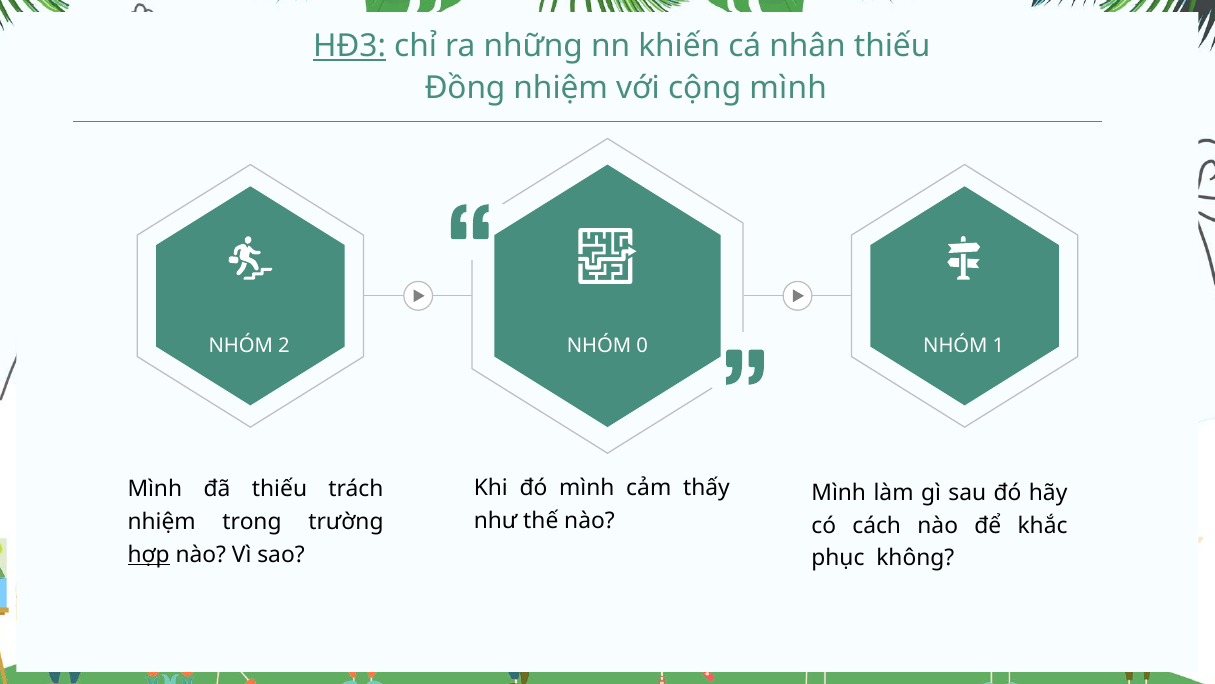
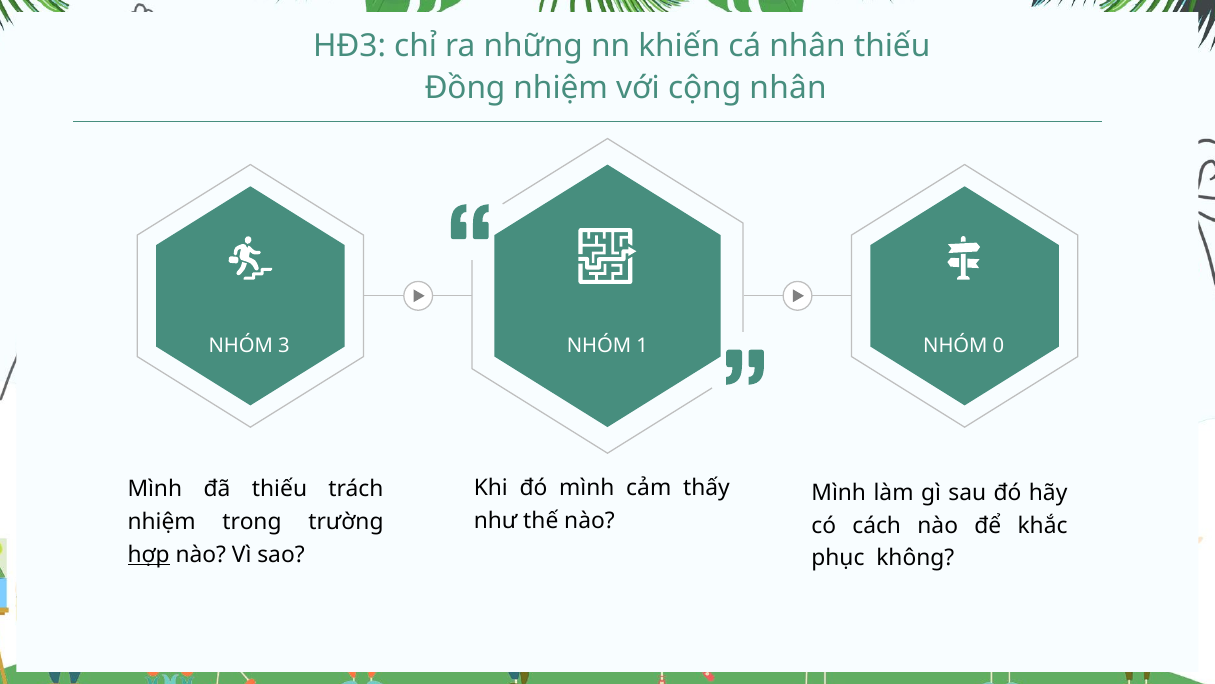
HĐ3 underline: present -> none
cộng mình: mình -> nhân
2: 2 -> 3
0: 0 -> 1
1: 1 -> 0
